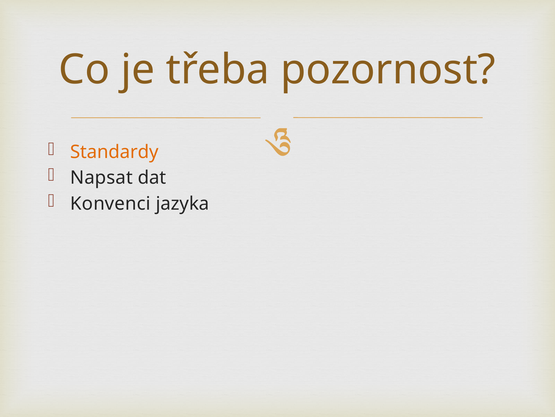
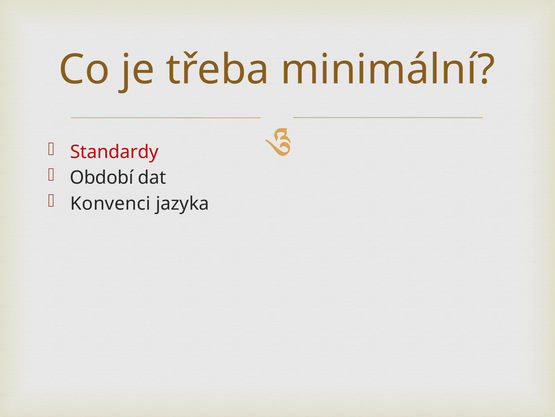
pozornost: pozornost -> minimální
Standardy colour: orange -> red
Napsat: Napsat -> Období
